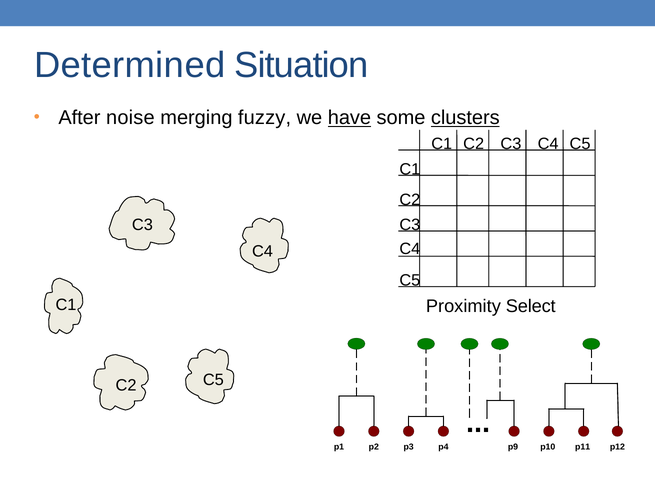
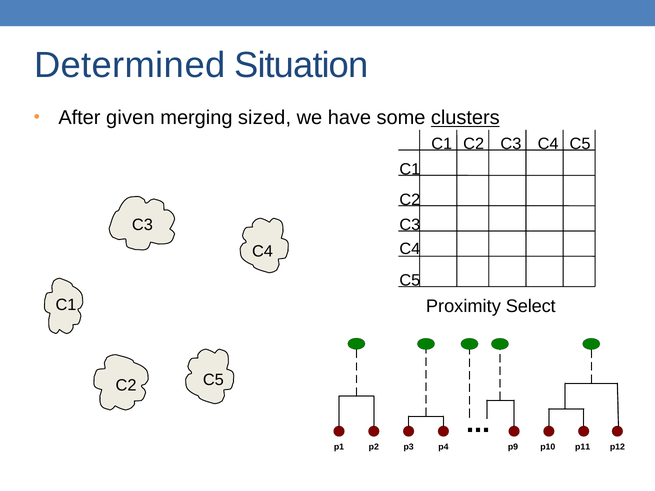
noise: noise -> given
fuzzy: fuzzy -> sized
have underline: present -> none
